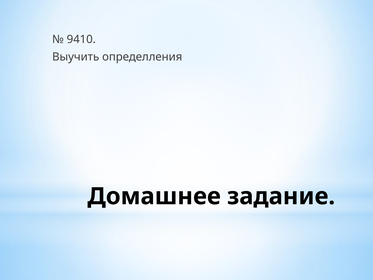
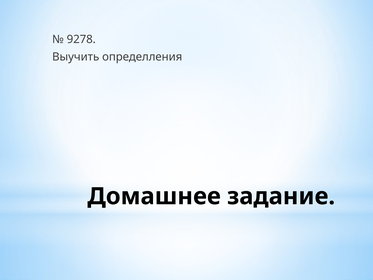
9410: 9410 -> 9278
